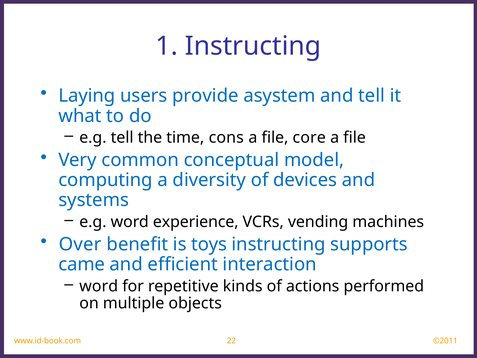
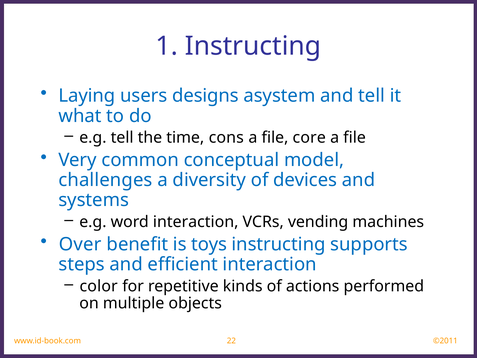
provide: provide -> designs
computing: computing -> challenges
word experience: experience -> interaction
came: came -> steps
word at (99, 286): word -> color
